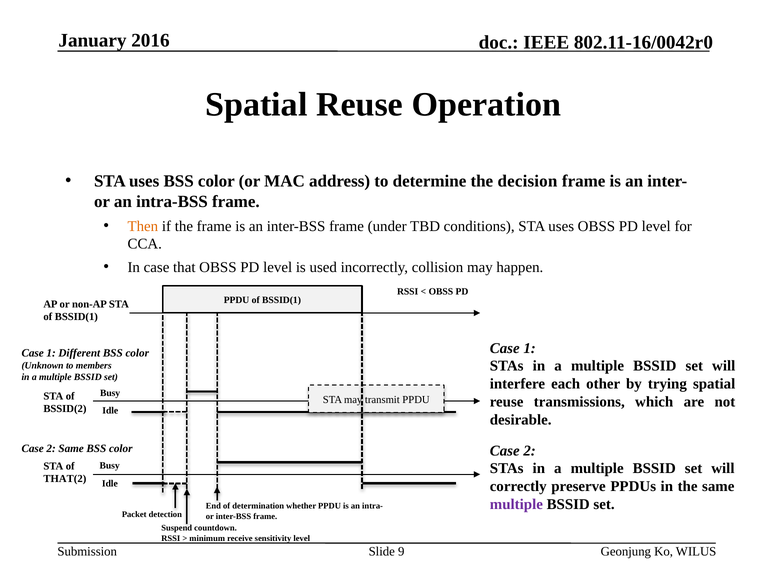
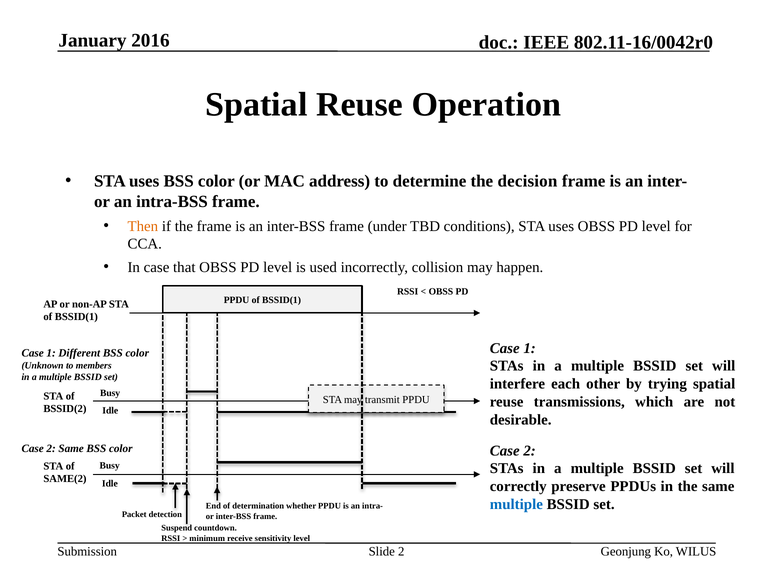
THAT(2: THAT(2 -> SAME(2
multiple at (516, 505) colour: purple -> blue
Slide 9: 9 -> 2
